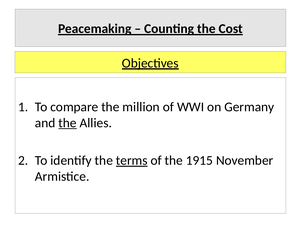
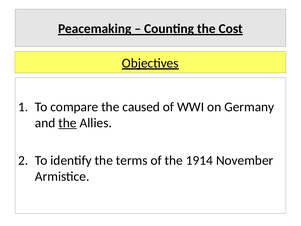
million: million -> caused
terms underline: present -> none
1915: 1915 -> 1914
